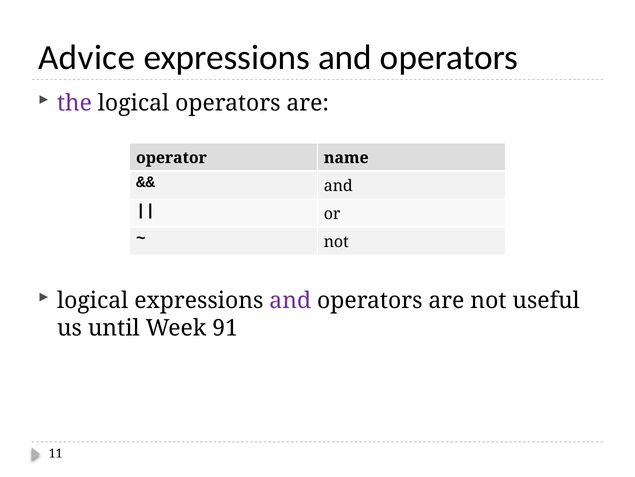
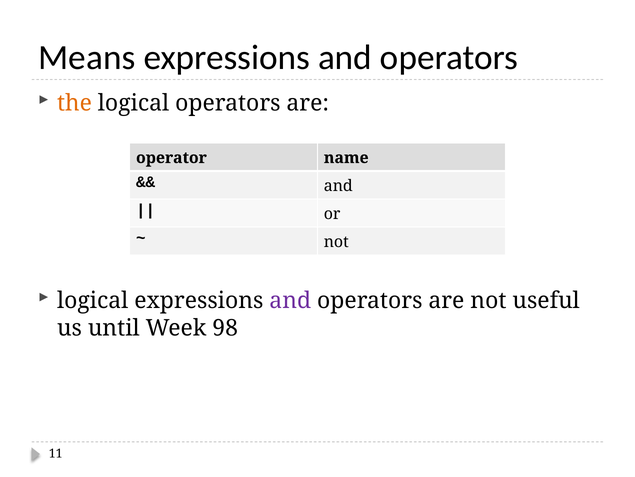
Advice: Advice -> Means
the colour: purple -> orange
91: 91 -> 98
